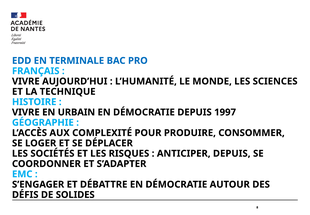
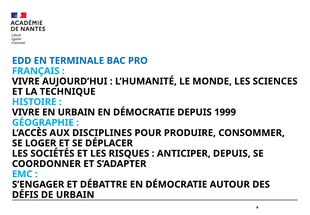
1997: 1997 -> 1999
COMPLEXITÉ: COMPLEXITÉ -> DISCIPLINES
DE SOLIDES: SOLIDES -> URBAIN
